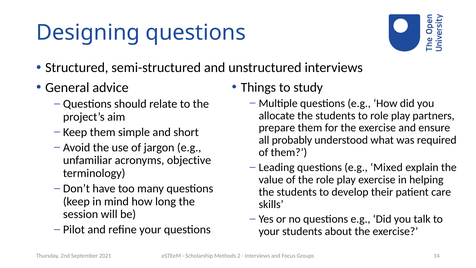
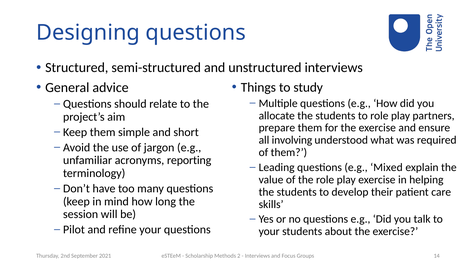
probably: probably -> involving
objective: objective -> reporting
